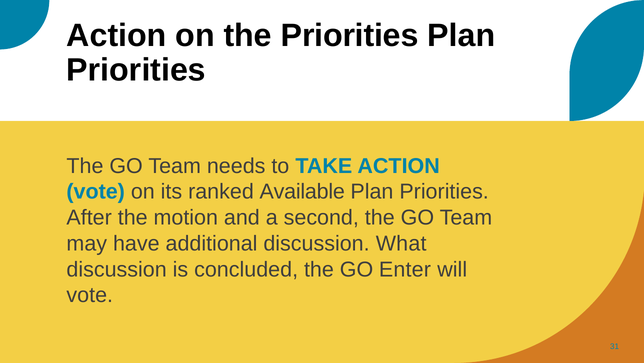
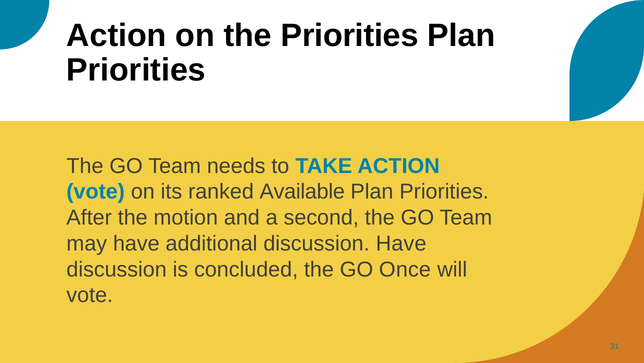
discussion What: What -> Have
Enter: Enter -> Once
